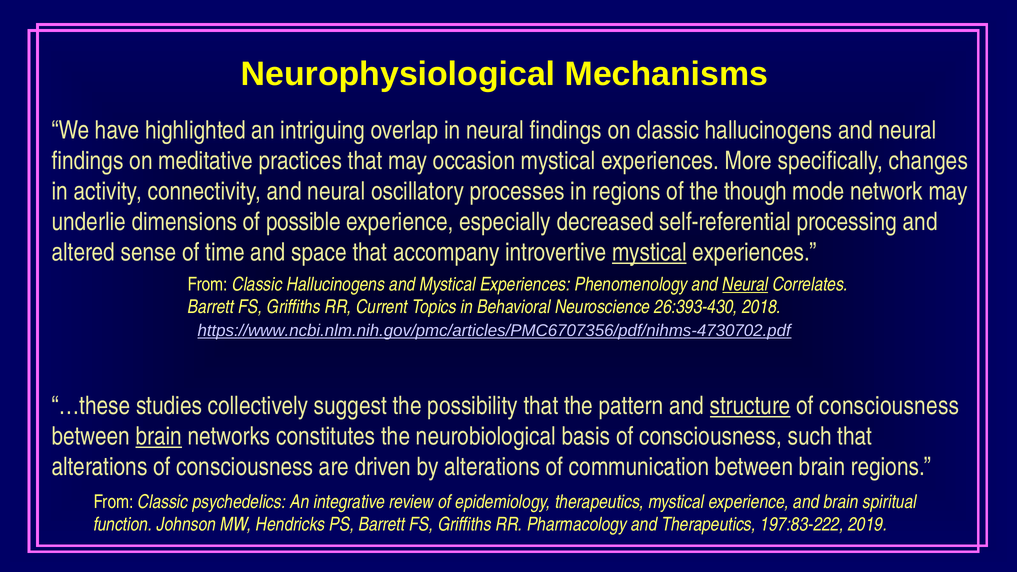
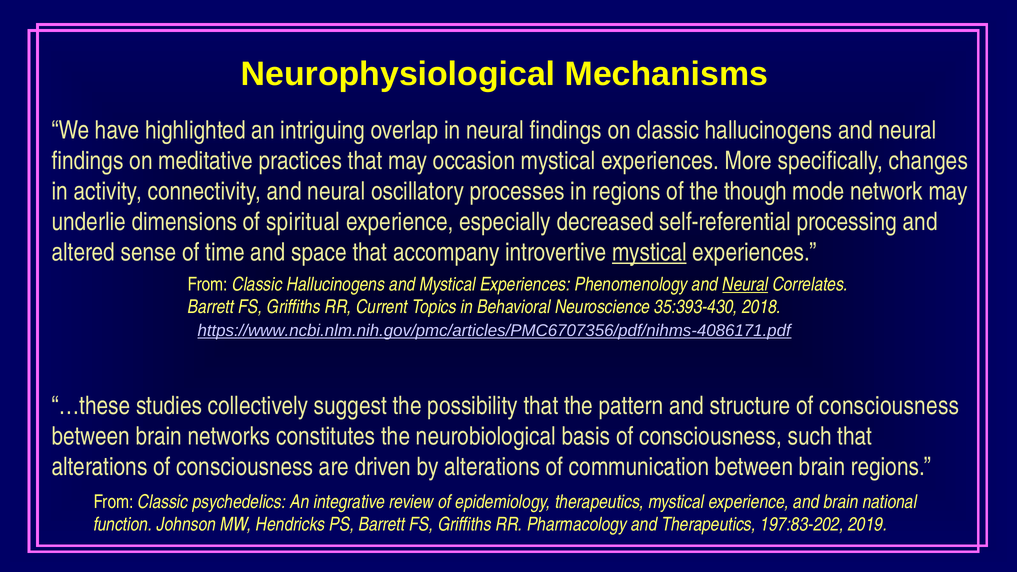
possible: possible -> spiritual
26:393-430: 26:393-430 -> 35:393-430
https://www.ncbi.nlm.nih.gov/pmc/articles/PMC6707356/pdf/nihms-4730702.pdf: https://www.ncbi.nlm.nih.gov/pmc/articles/PMC6707356/pdf/nihms-4730702.pdf -> https://www.ncbi.nlm.nih.gov/pmc/articles/PMC6707356/pdf/nihms-4086171.pdf
structure underline: present -> none
brain at (159, 436) underline: present -> none
spiritual: spiritual -> national
197:83-222: 197:83-222 -> 197:83-202
